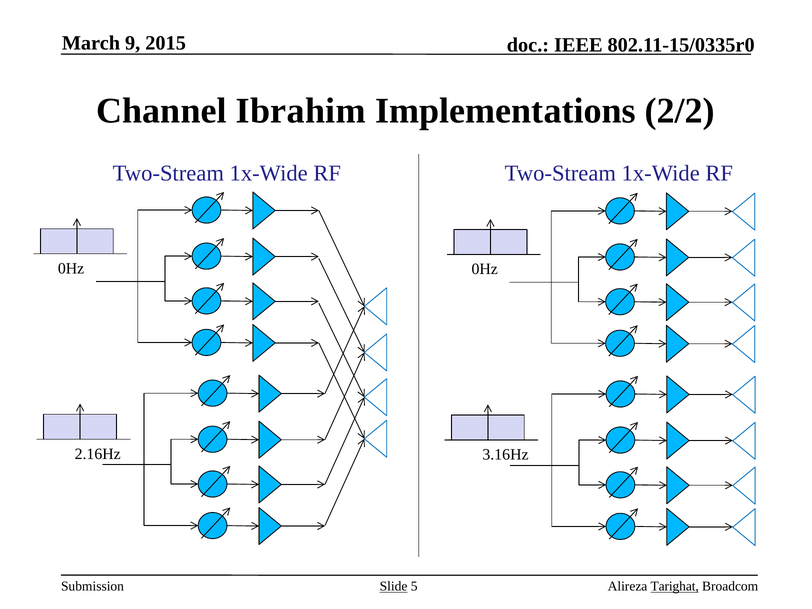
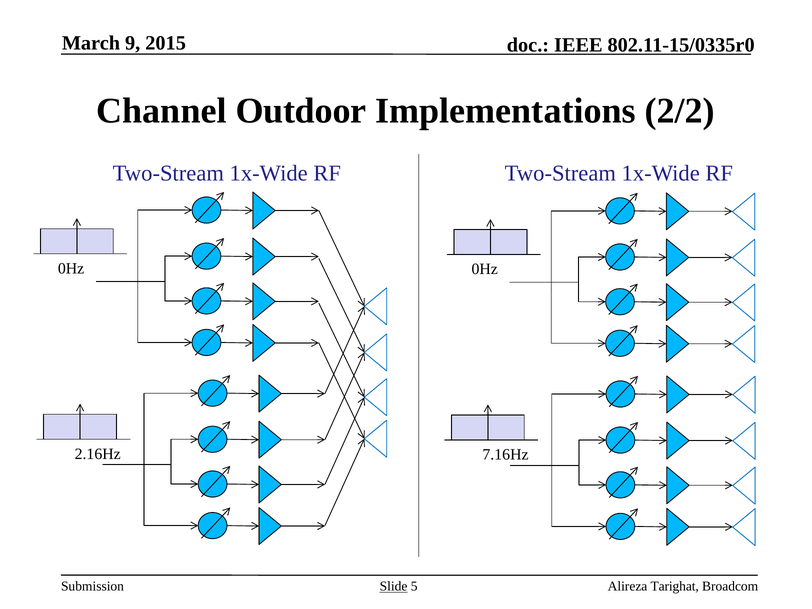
Ibrahim: Ibrahim -> Outdoor
3.16Hz: 3.16Hz -> 7.16Hz
Tarighat underline: present -> none
